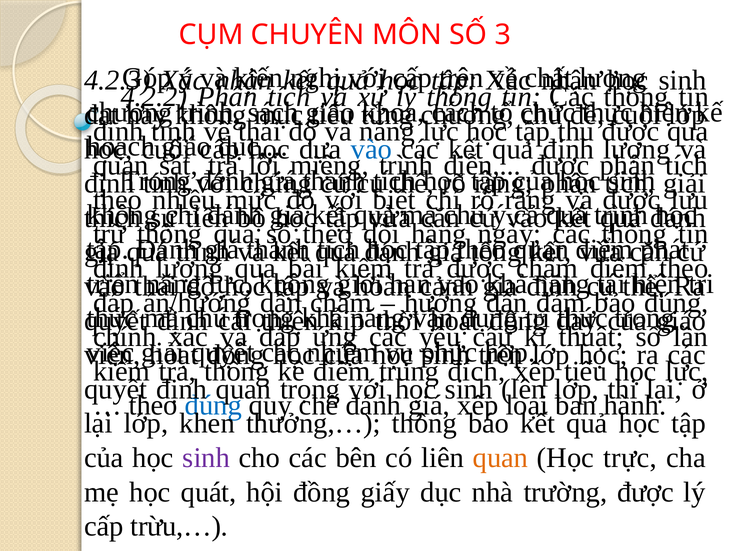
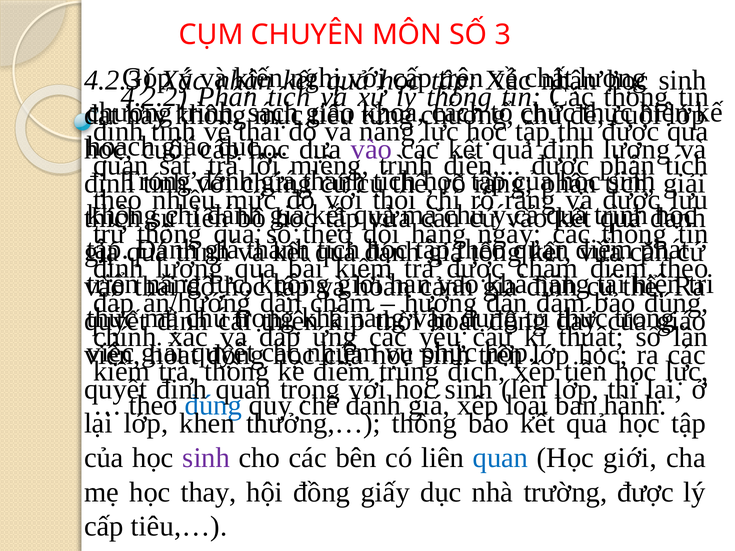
vào at (371, 149) colour: blue -> purple
biệt: biệt -> thói
tiểu: tiểu -> tiễn
quan at (500, 458) colour: orange -> blue
Học trực: trực -> giới
quát: quát -> thay
trừu,…: trừu,… -> tiêu,…
